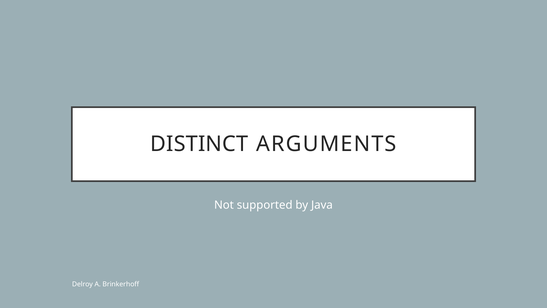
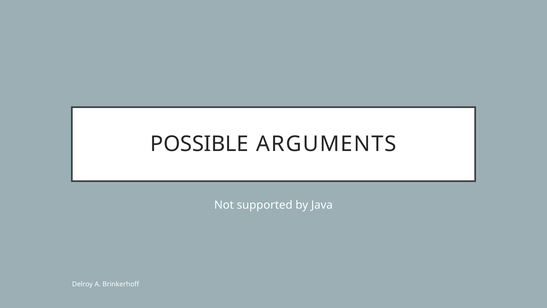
DISTINCT: DISTINCT -> POSSIBLE
